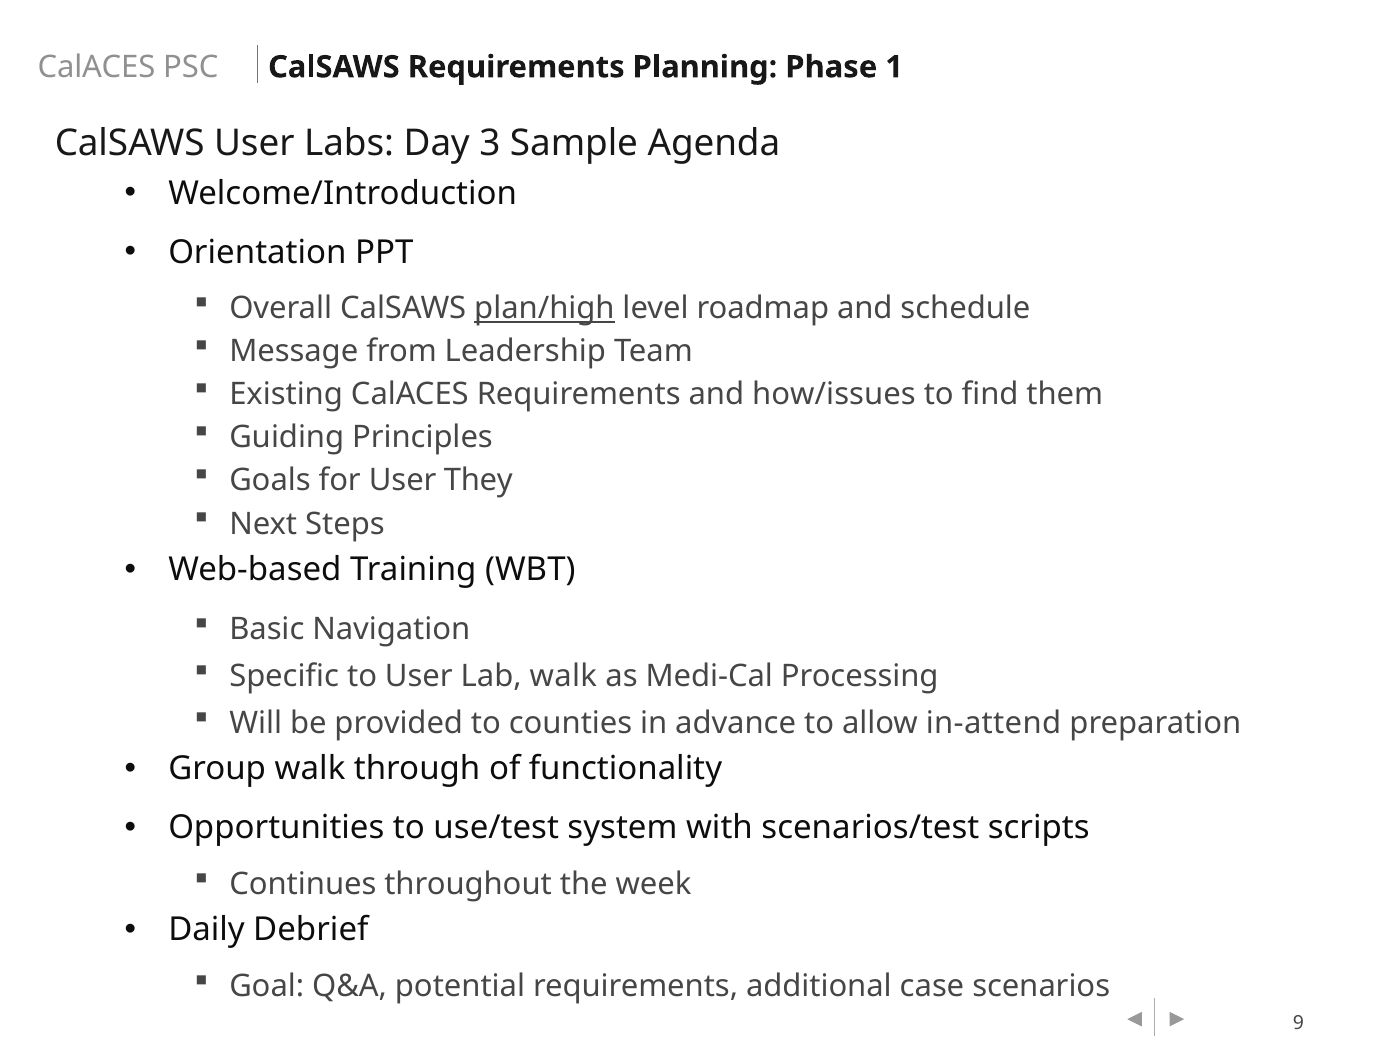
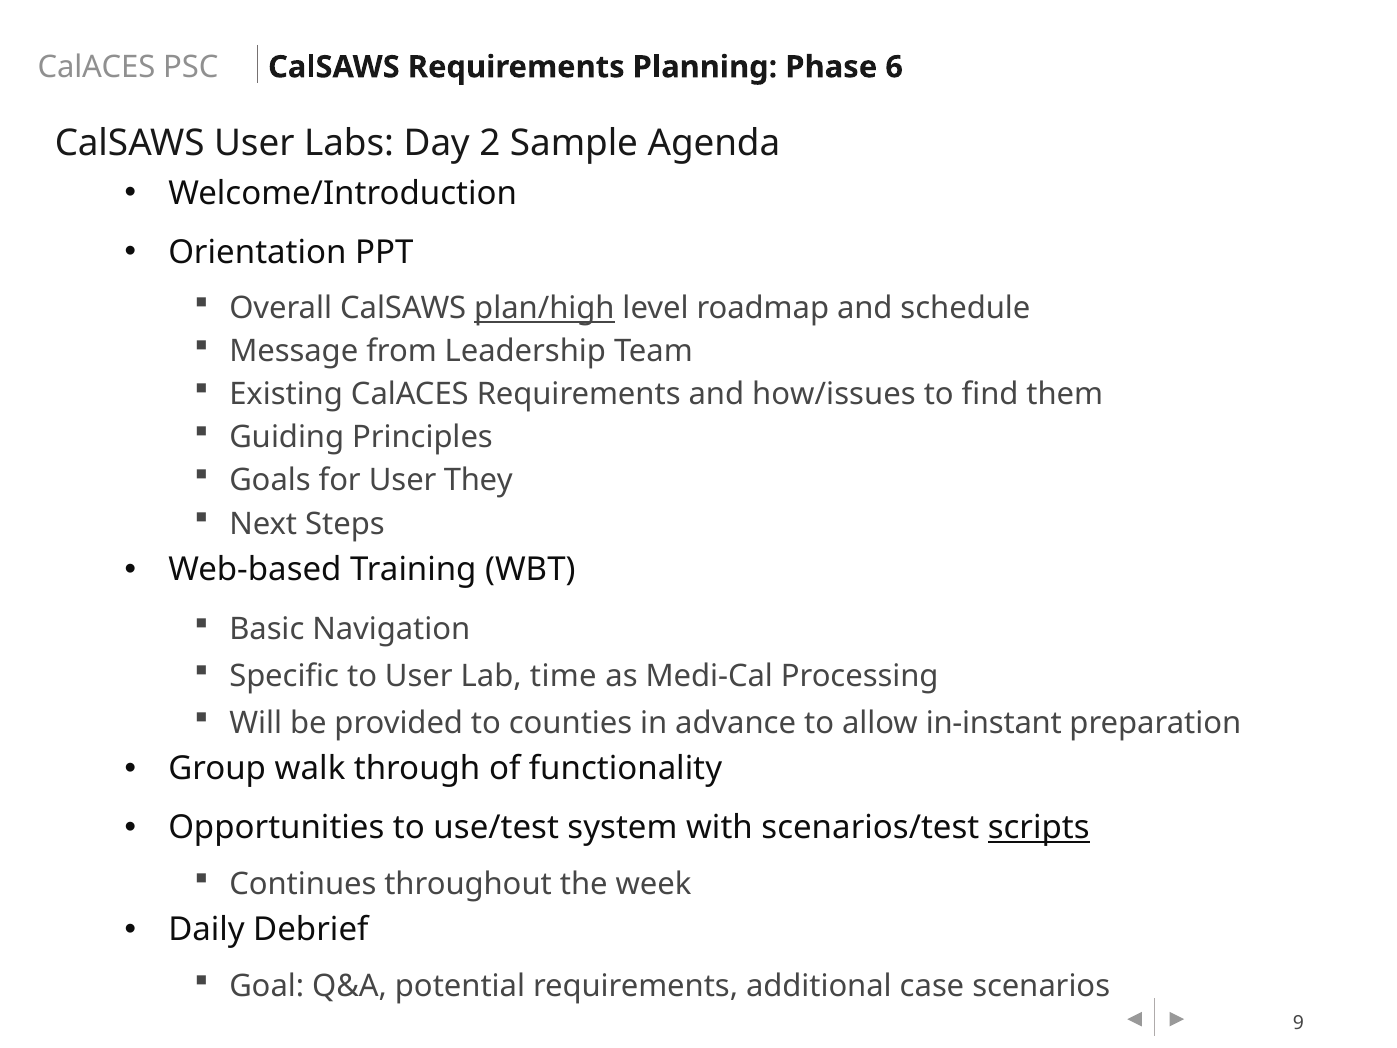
1: 1 -> 6
3: 3 -> 2
Lab walk: walk -> time
in-attend: in-attend -> in-instant
scripts underline: none -> present
